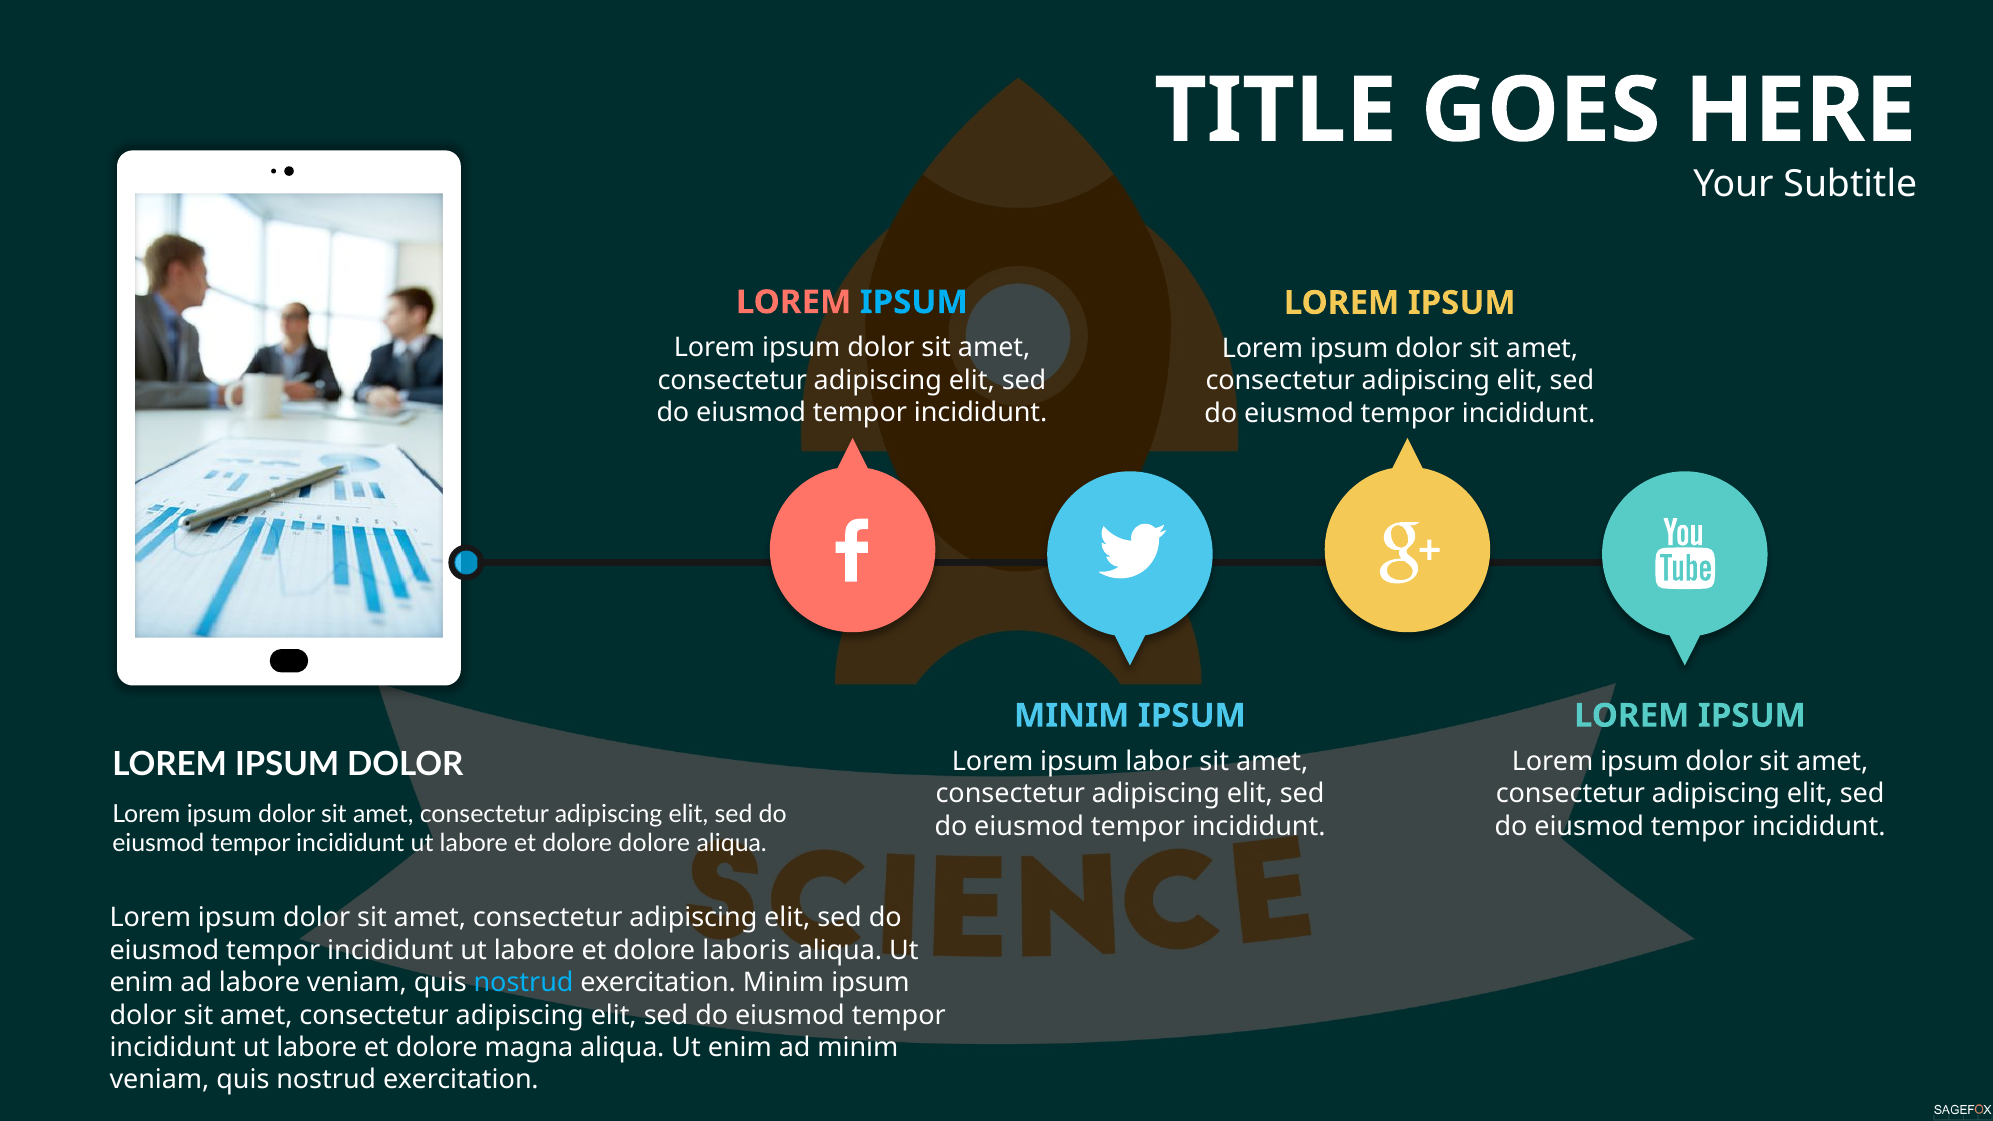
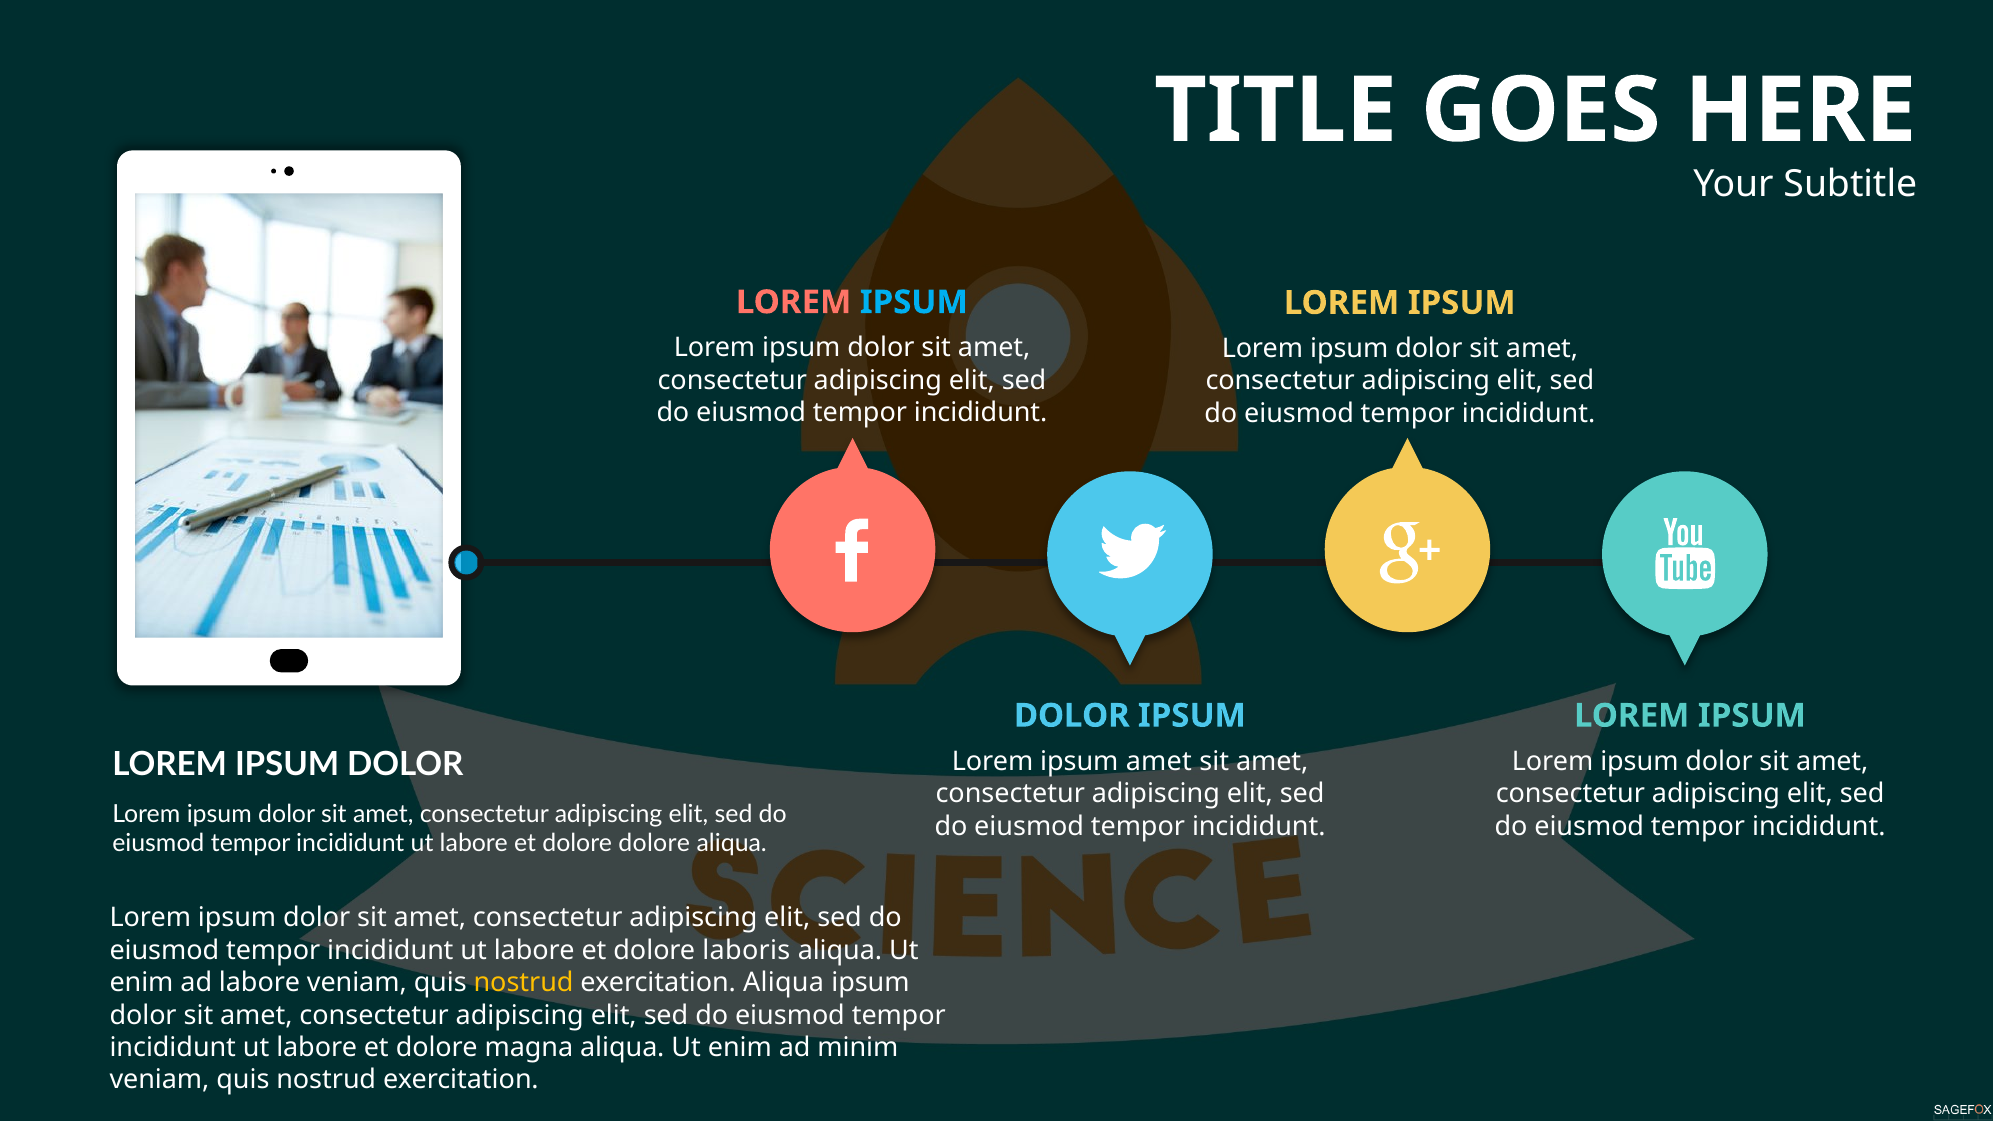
MINIM at (1072, 716): MINIM -> DOLOR
ipsum labor: labor -> amet
nostrud at (524, 983) colour: light blue -> yellow
exercitation Minim: Minim -> Aliqua
